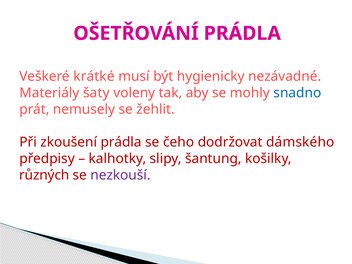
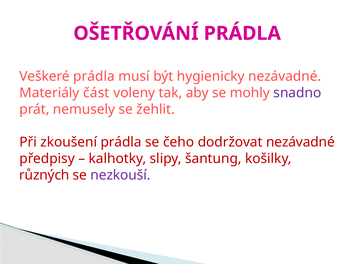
Veškeré krátké: krátké -> prádla
šaty: šaty -> část
snadno colour: blue -> purple
dodržovat dámského: dámského -> nezávadné
